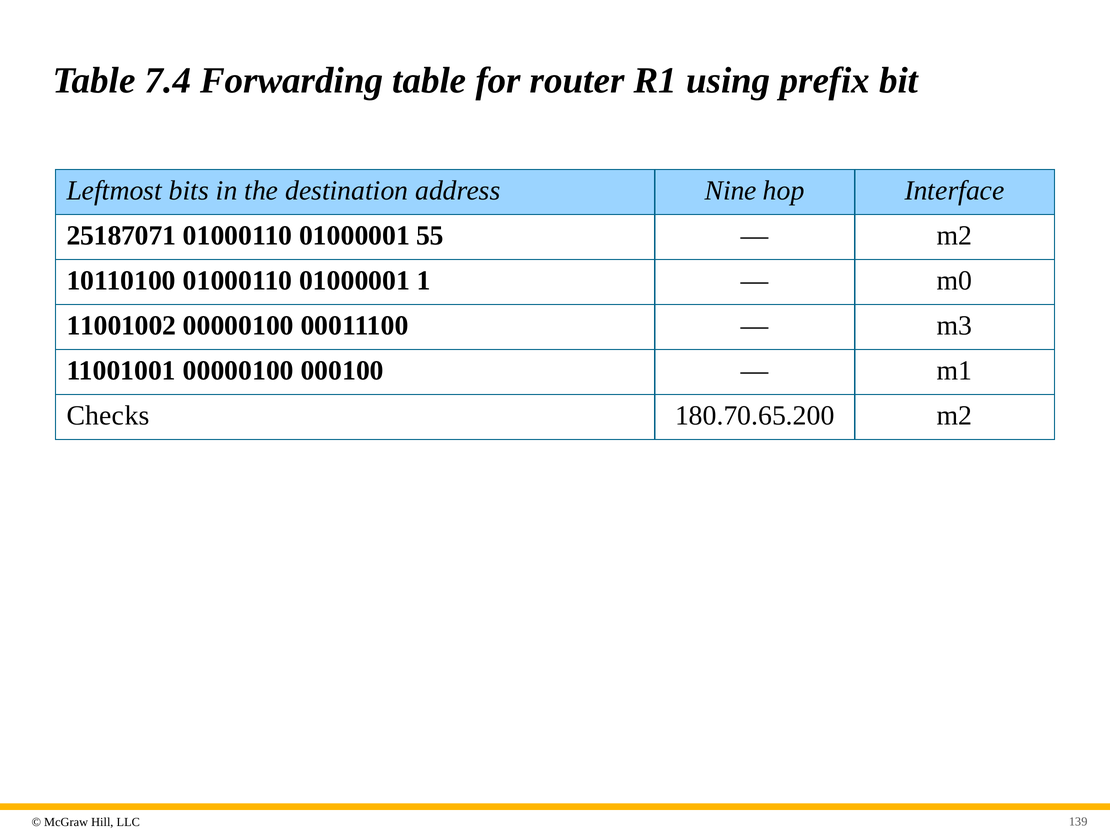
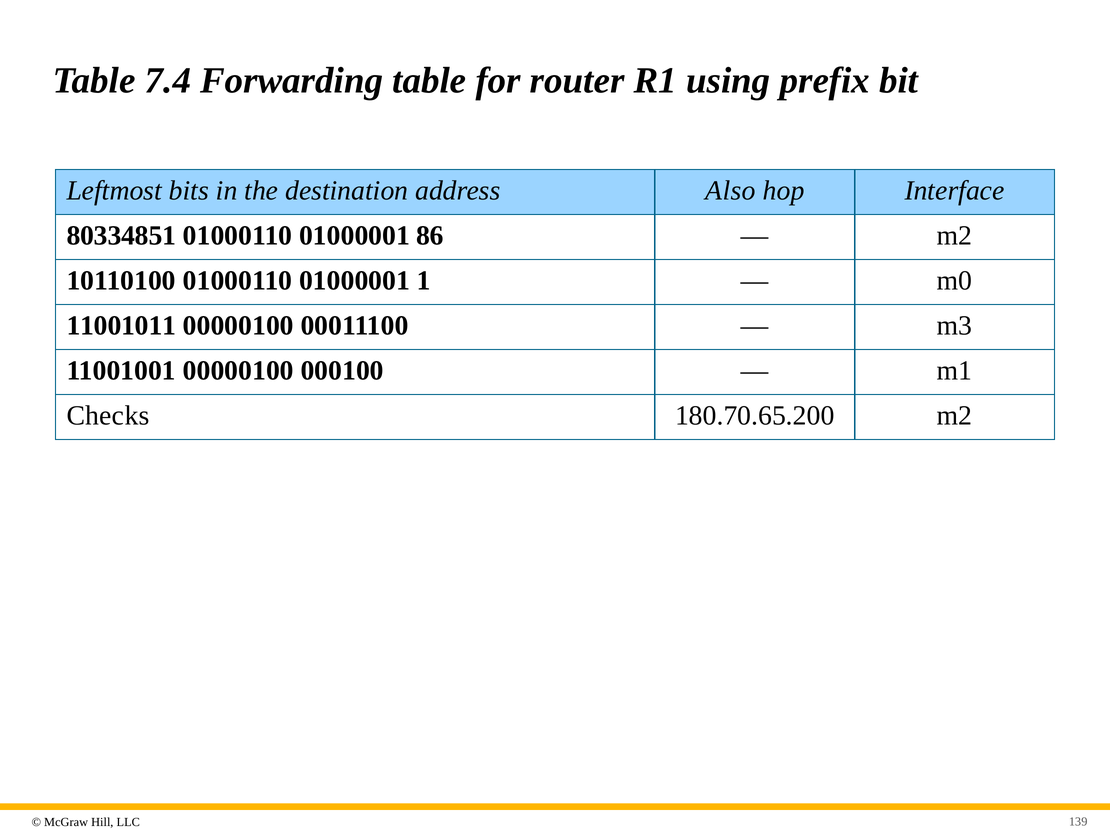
Nine: Nine -> Also
25187071: 25187071 -> 80334851
55: 55 -> 86
11001002: 11001002 -> 11001011
